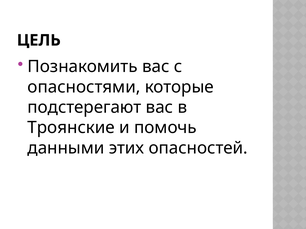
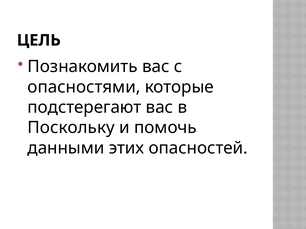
Троянские: Троянские -> Поскольку
